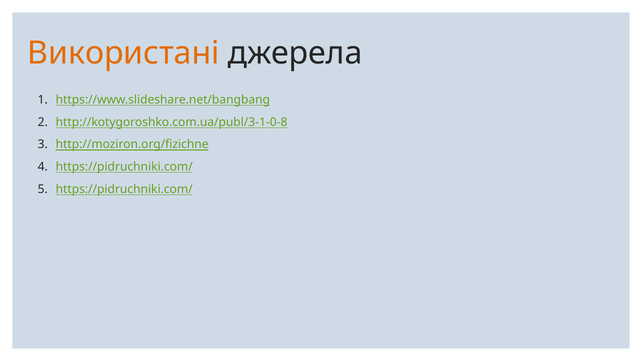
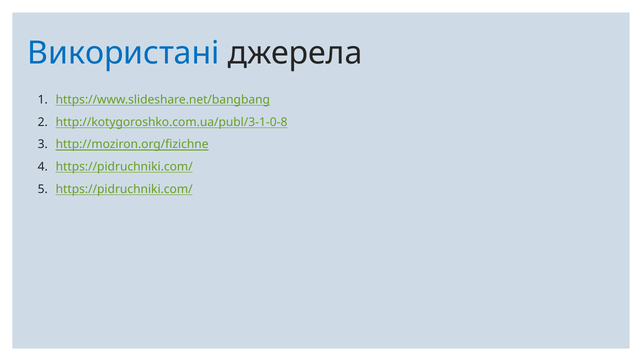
Використані colour: orange -> blue
